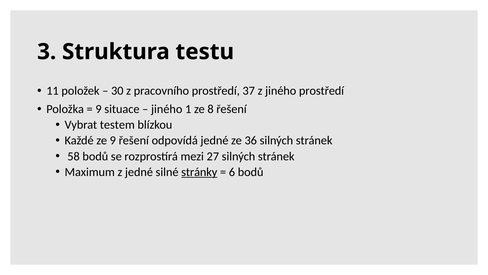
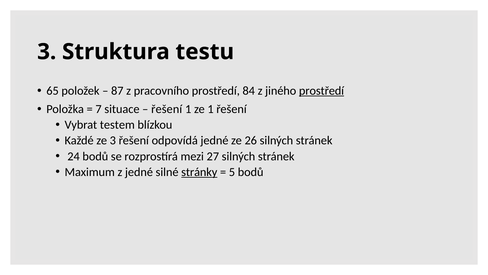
11: 11 -> 65
30: 30 -> 87
37: 37 -> 84
prostředí at (322, 91) underline: none -> present
9 at (99, 109): 9 -> 7
jiného at (167, 109): jiného -> řešení
ze 8: 8 -> 1
ze 9: 9 -> 3
36: 36 -> 26
58: 58 -> 24
6: 6 -> 5
